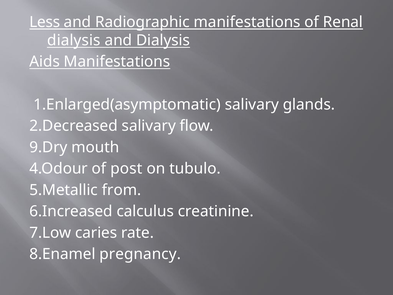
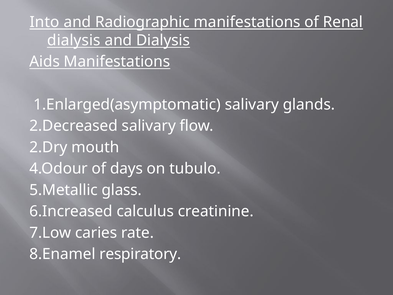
Less: Less -> Into
9.Dry: 9.Dry -> 2.Dry
post: post -> days
from: from -> glass
pregnancy: pregnancy -> respiratory
